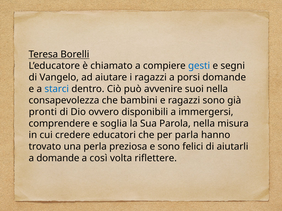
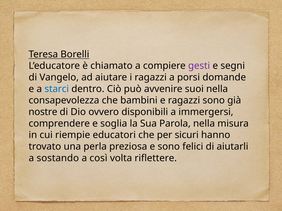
gesti colour: blue -> purple
pronti: pronti -> nostre
credere: credere -> riempie
parla: parla -> sicuri
a domande: domande -> sostando
